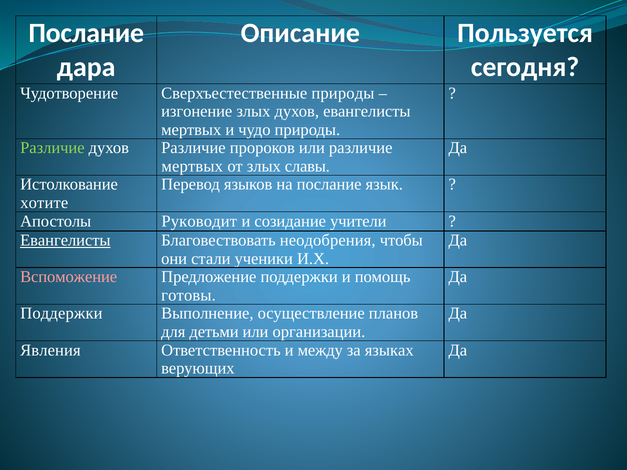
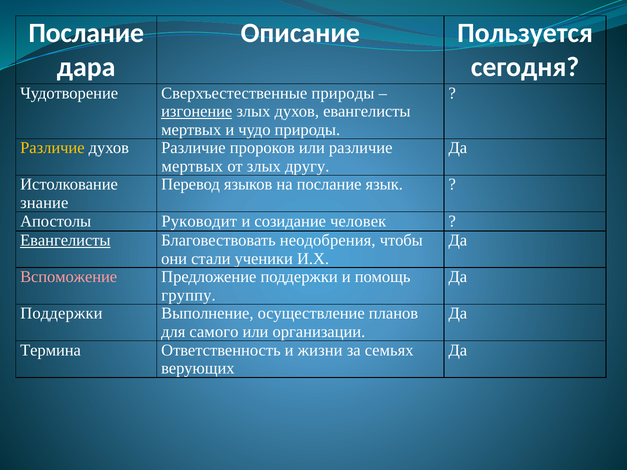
изгонение underline: none -> present
Различие at (52, 148) colour: light green -> yellow
славы: славы -> другу
хотите: хотите -> знание
учители: учители -> человек
готовы: готовы -> группу
детьми: детьми -> самого
Явления: Явления -> Термина
между: между -> жизни
языках: языках -> семьях
